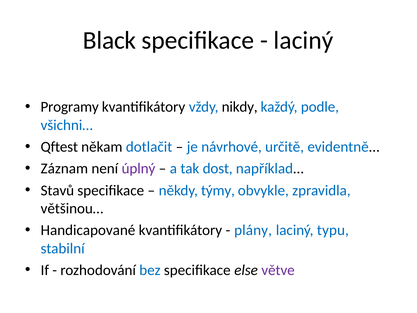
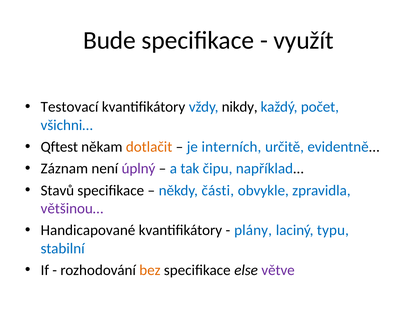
Black: Black -> Bude
laciný at (304, 40): laciný -> využít
Programy: Programy -> Testovací
podle: podle -> počet
dotlačit colour: blue -> orange
návrhové: návrhové -> interních
dost: dost -> čipu
týmy: týmy -> části
většinou… colour: black -> purple
bez colour: blue -> orange
